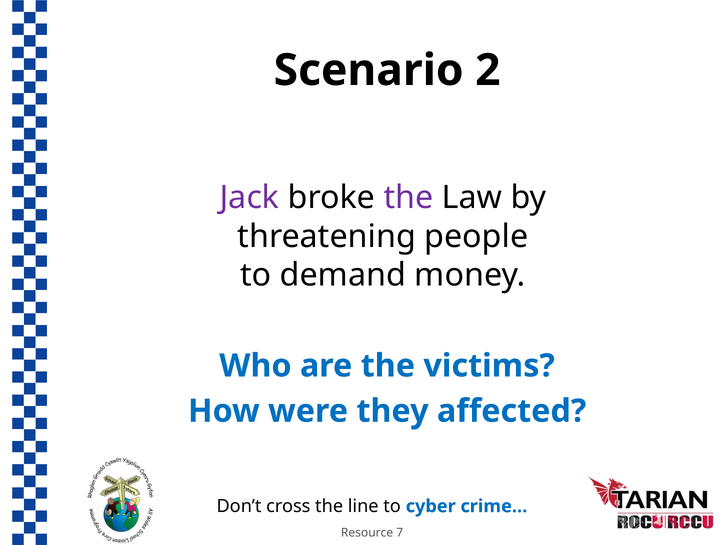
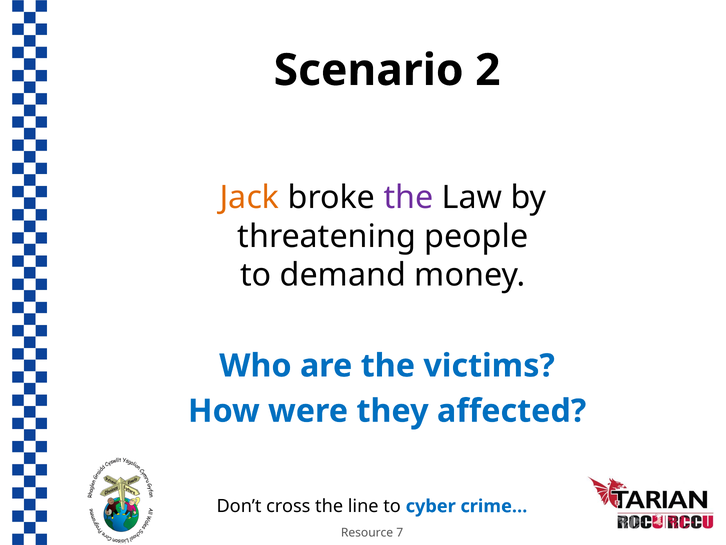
Jack colour: purple -> orange
